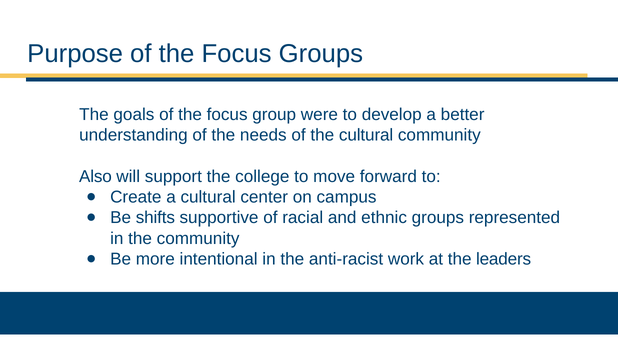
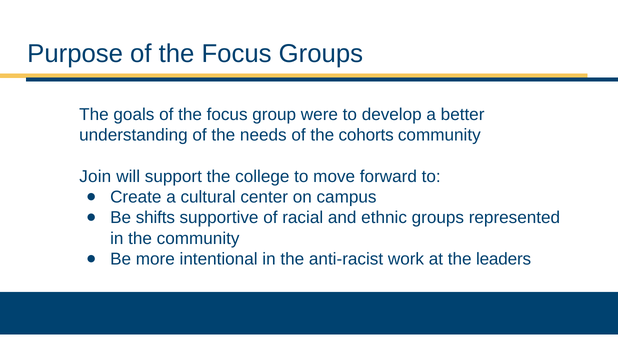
the cultural: cultural -> cohorts
Also: Also -> Join
